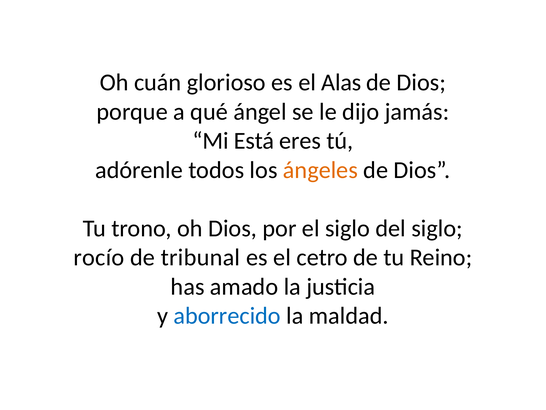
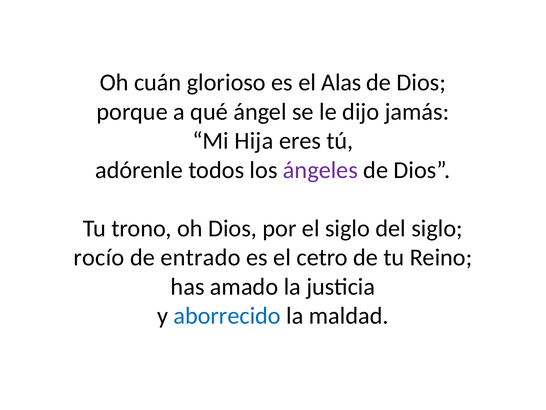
Está: Está -> Hija
ángeles colour: orange -> purple
tribunal: tribunal -> entrado
